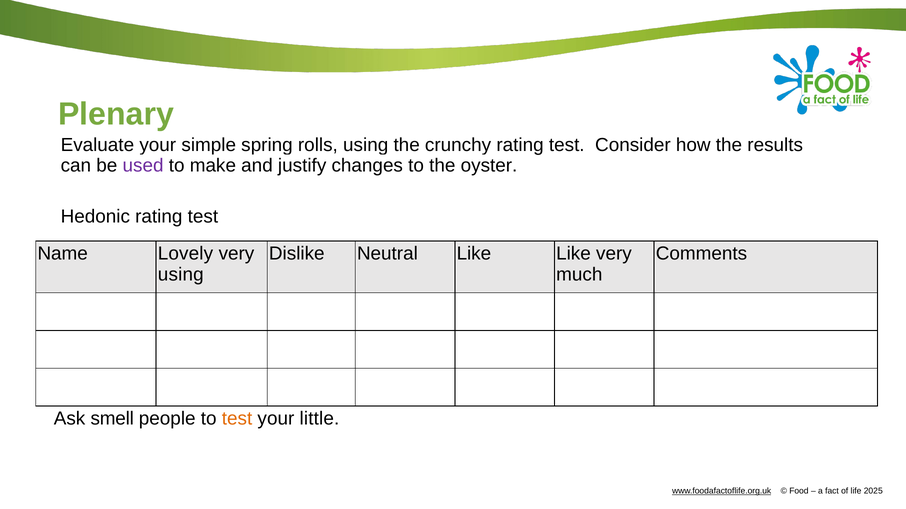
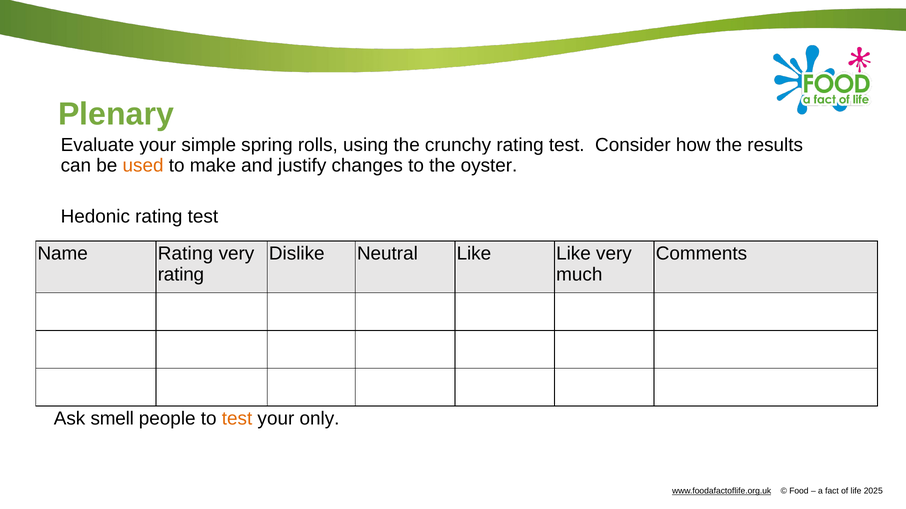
used colour: purple -> orange
Name Lovely: Lovely -> Rating
using at (181, 275): using -> rating
little: little -> only
